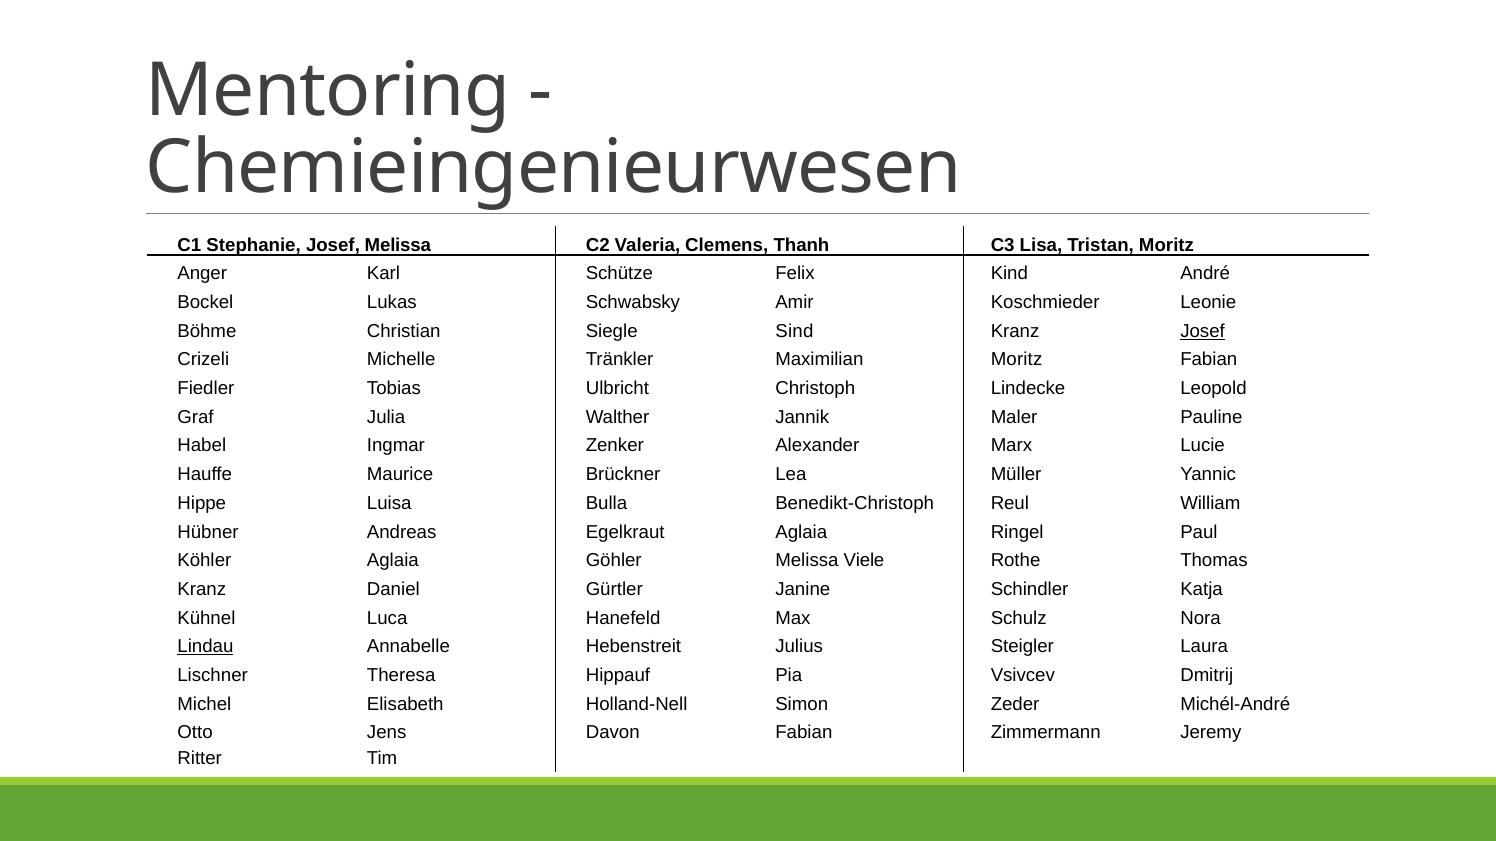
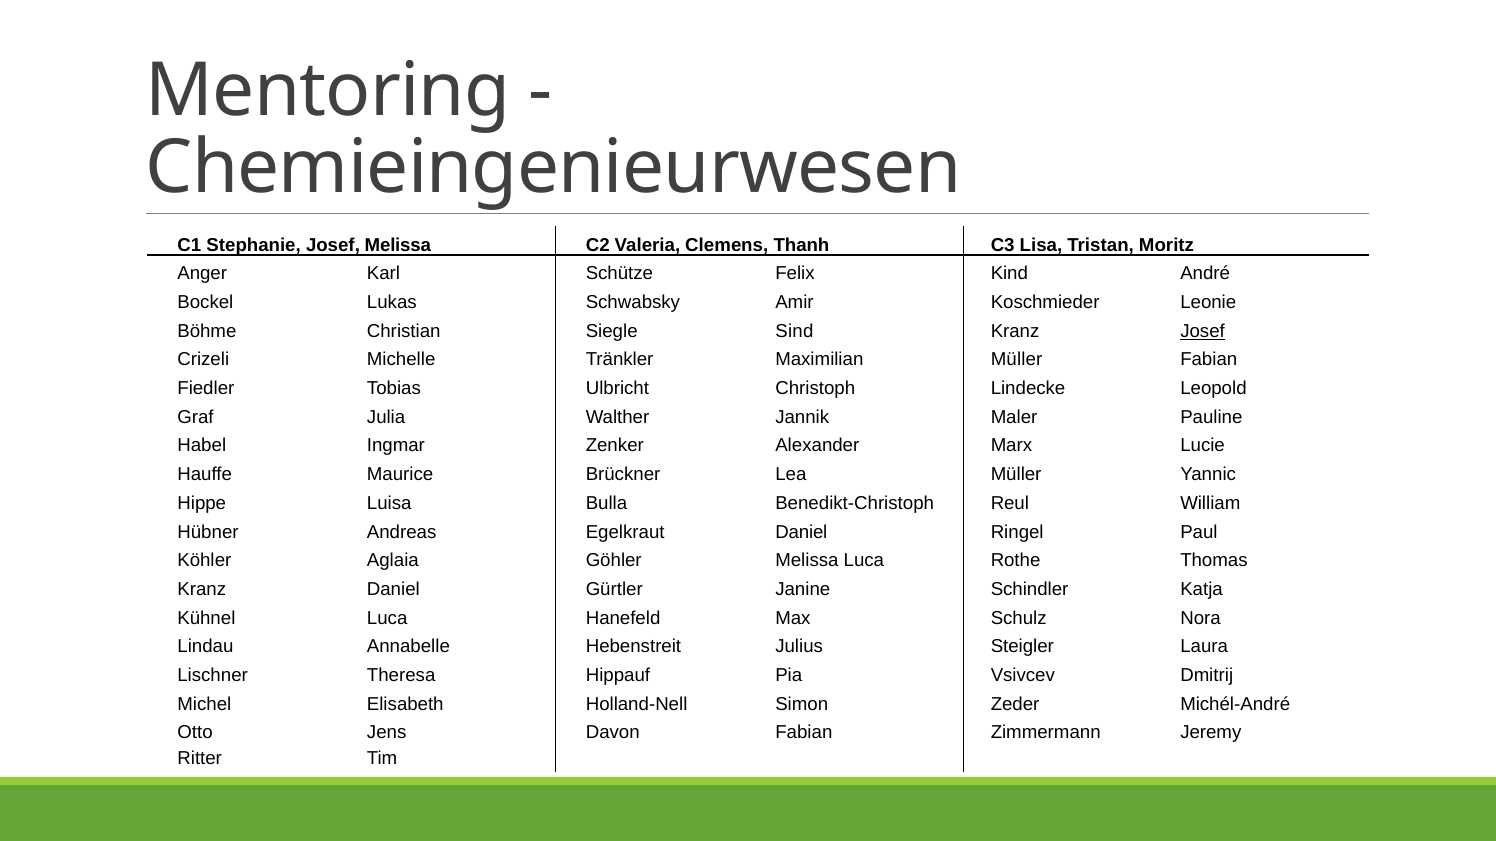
Maximilian Moritz: Moritz -> Müller
Egelkraut Aglaia: Aglaia -> Daniel
Melissa Viele: Viele -> Luca
Lindau underline: present -> none
